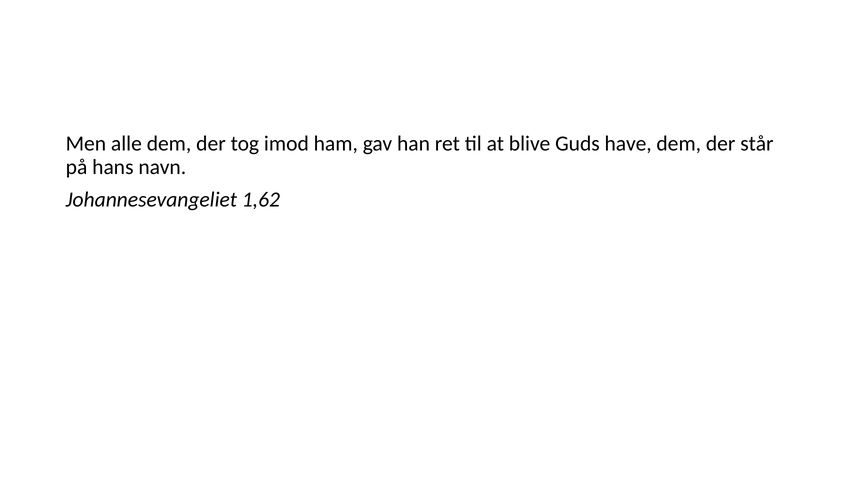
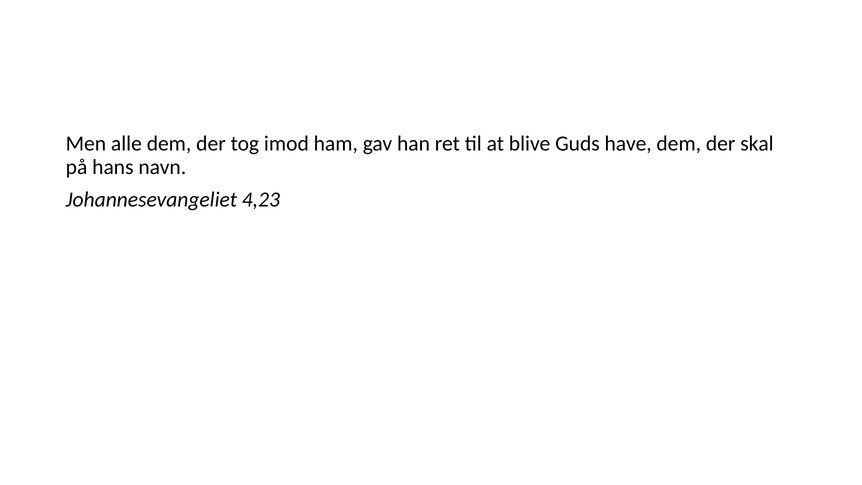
står: står -> skal
1,62: 1,62 -> 4,23
